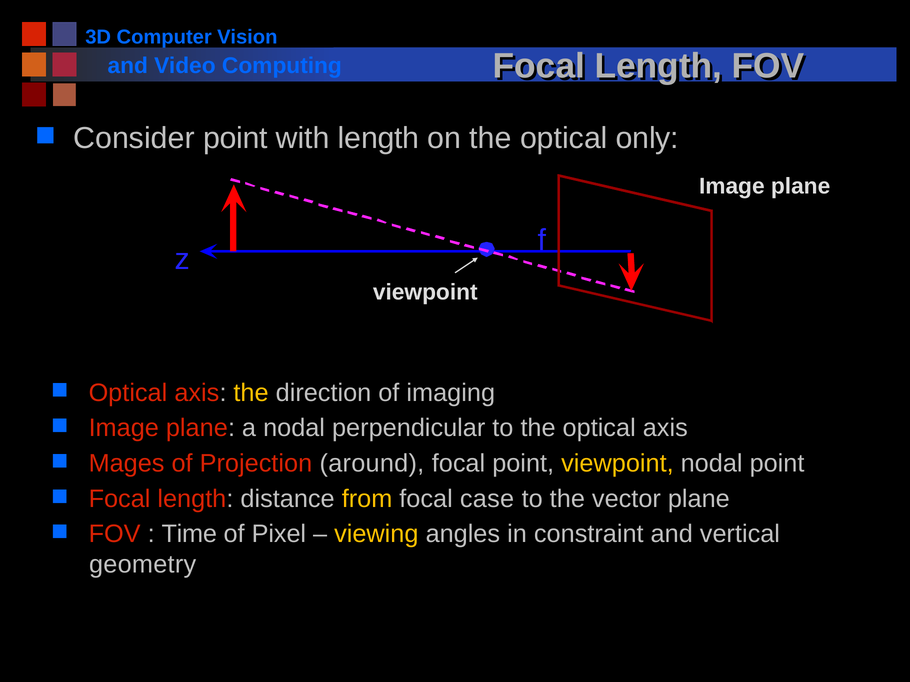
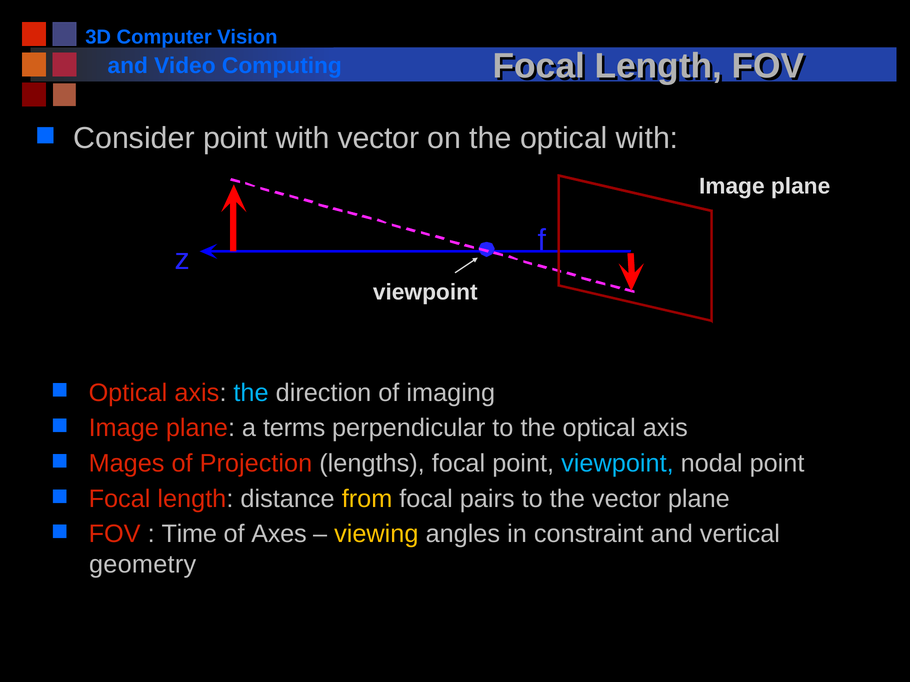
with length: length -> vector
optical only: only -> with
the at (251, 393) colour: yellow -> light blue
a nodal: nodal -> terms
around: around -> lengths
viewpoint at (617, 464) colour: yellow -> light blue
case: case -> pairs
Pixel: Pixel -> Axes
